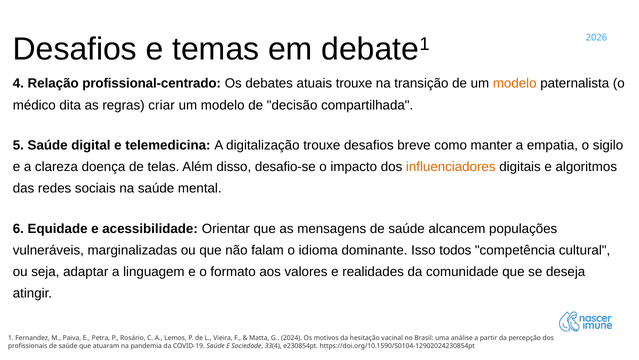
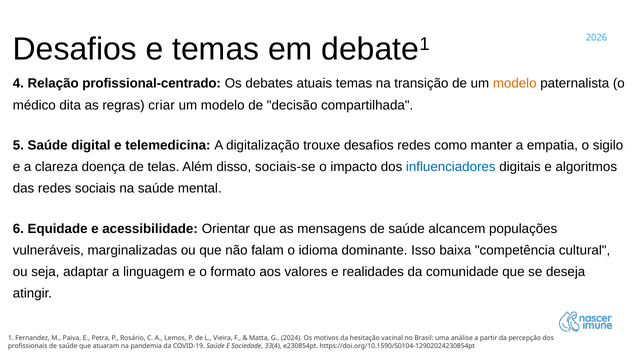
atuais trouxe: trouxe -> temas
desafios breve: breve -> redes
desafio-se: desafio-se -> sociais-se
influenciadores colour: orange -> blue
todos: todos -> baixa
